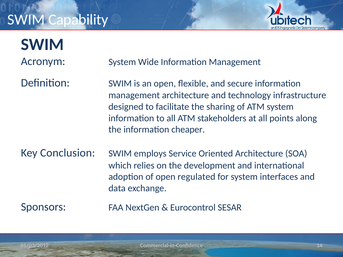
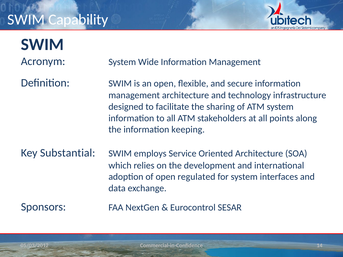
cheaper: cheaper -> keeping
Conclusion: Conclusion -> Substantial
